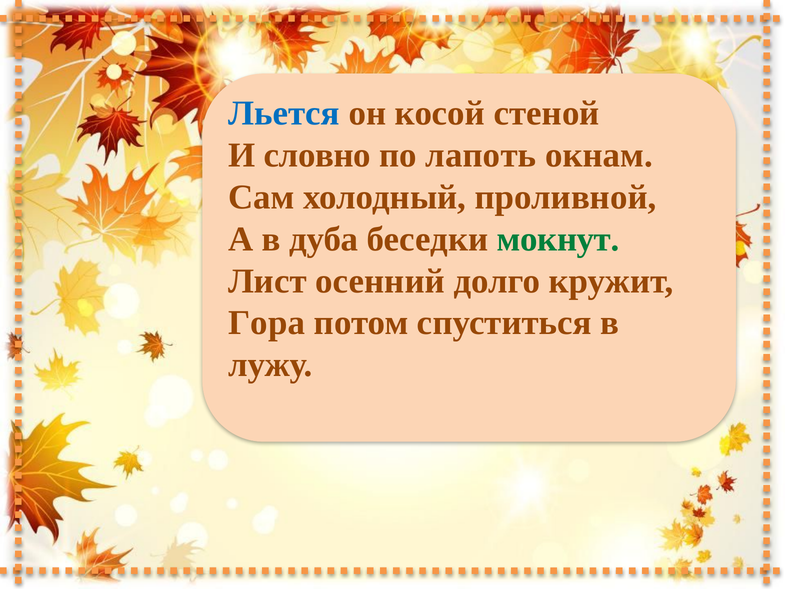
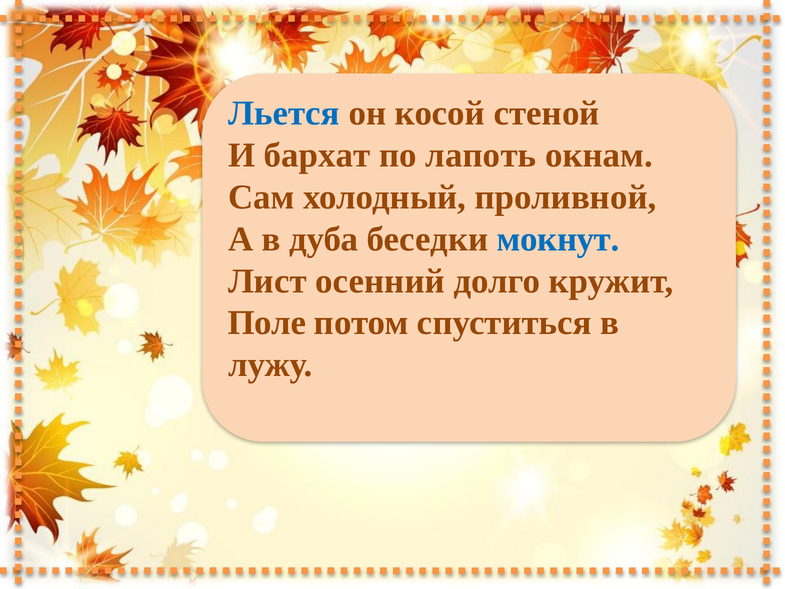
словно: словно -> бархат
мокнут colour: green -> blue
Гора: Гора -> Поле
